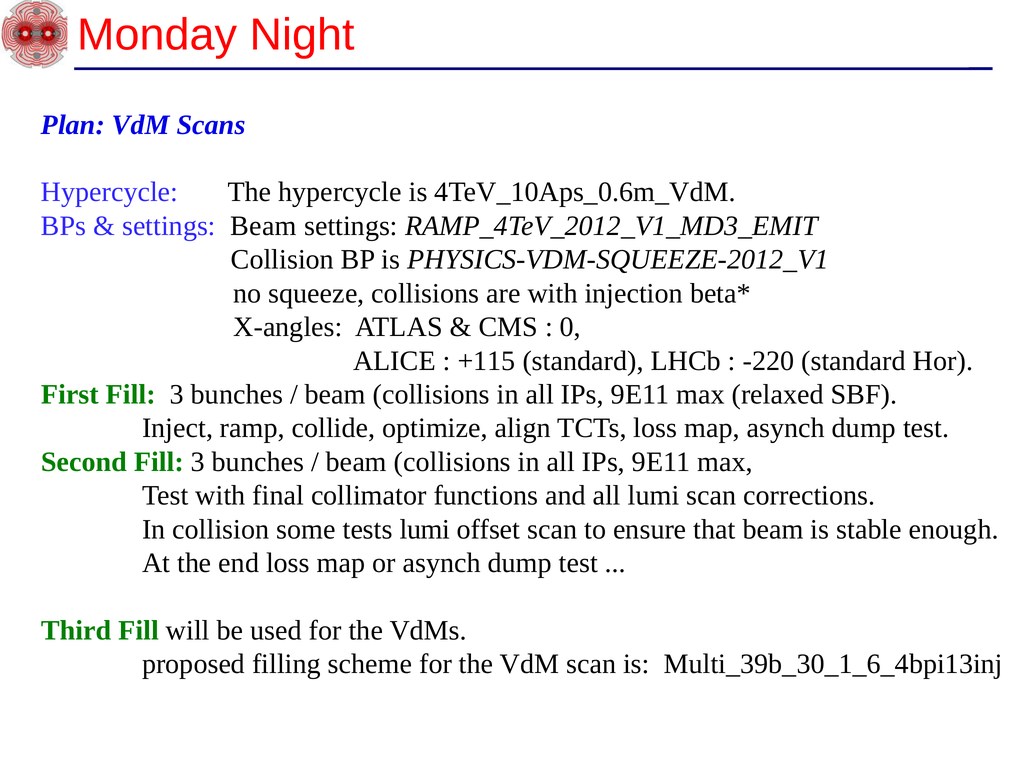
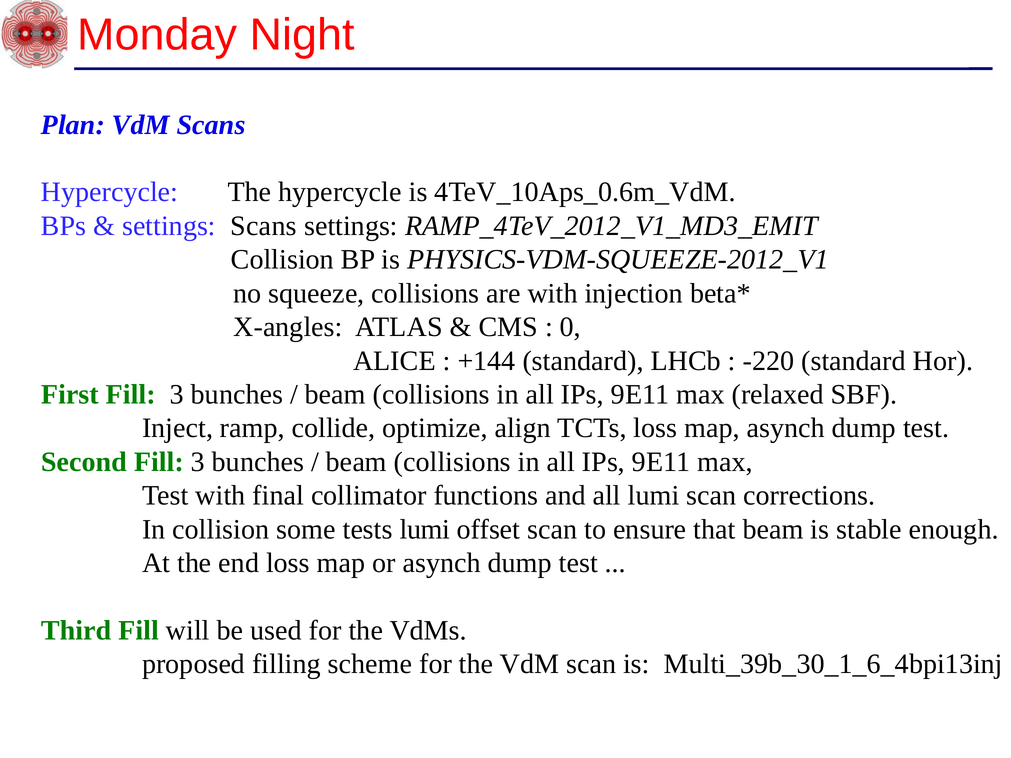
settings Beam: Beam -> Scans
+115: +115 -> +144
